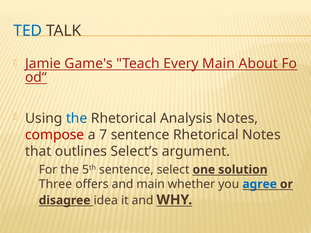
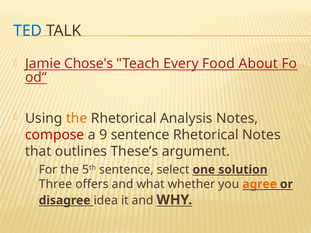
Game's: Game's -> Chose's
Every Main: Main -> Food
the at (77, 118) colour: blue -> orange
7: 7 -> 9
Select’s: Select’s -> These’s
and main: main -> what
agree colour: blue -> orange
